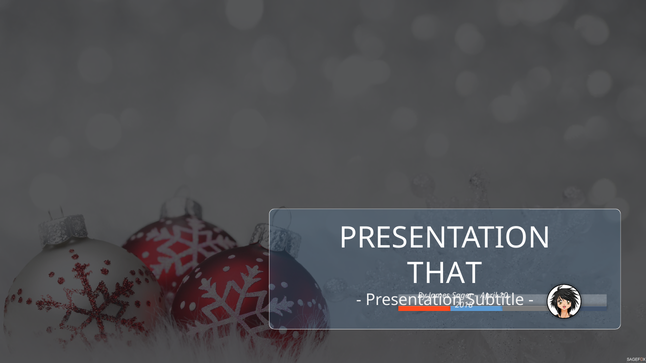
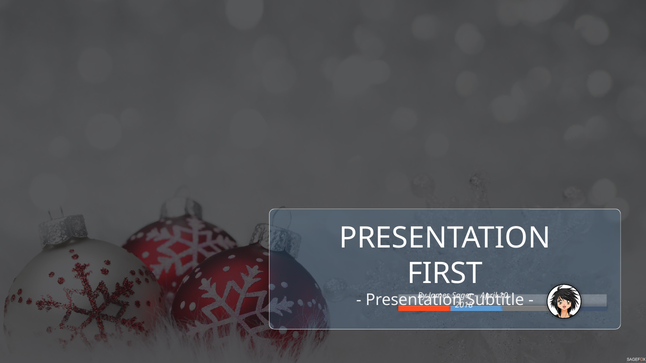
THAT: THAT -> FIRST
